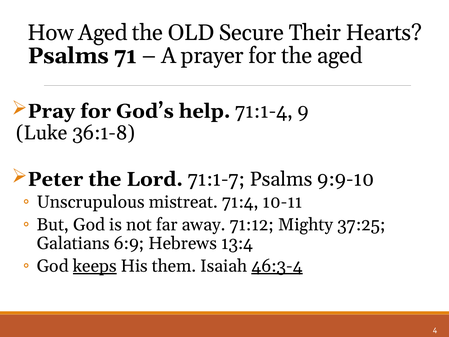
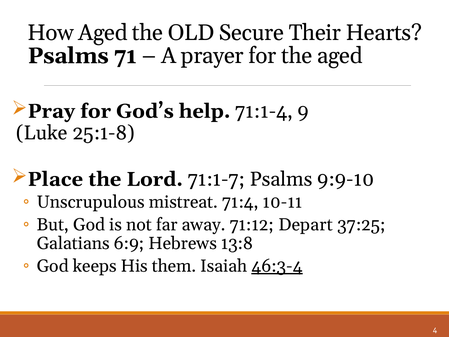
36:1-8: 36:1-8 -> 25:1-8
Peter: Peter -> Place
Mighty: Mighty -> Depart
13:4: 13:4 -> 13:8
keeps underline: present -> none
